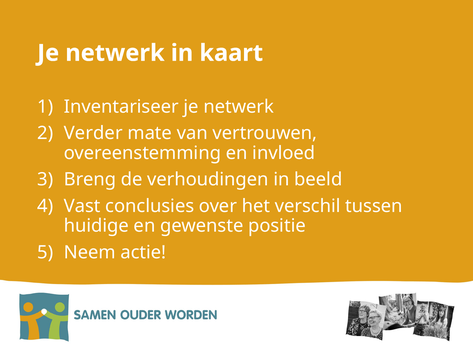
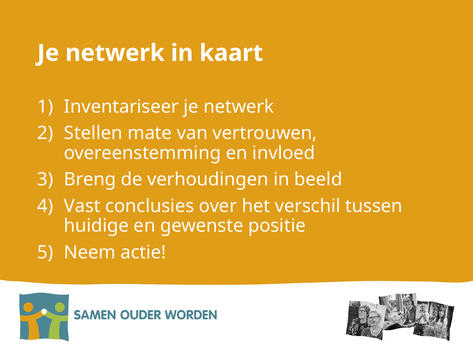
Verder: Verder -> Stellen
